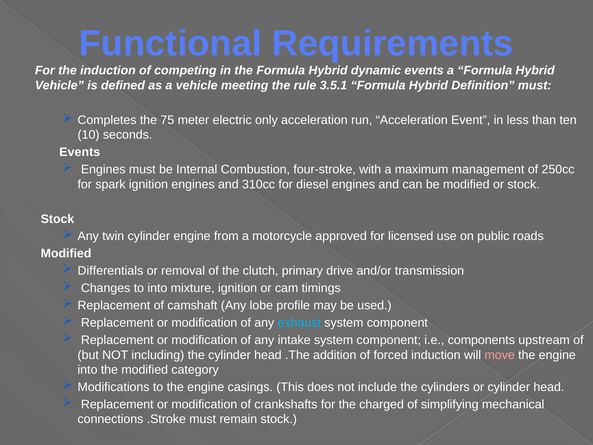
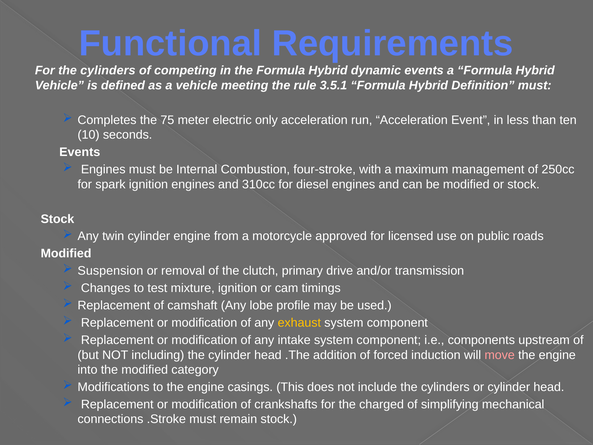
For the induction: induction -> cylinders
Differentials: Differentials -> Suspension
to into: into -> test
exhaust colour: light blue -> yellow
